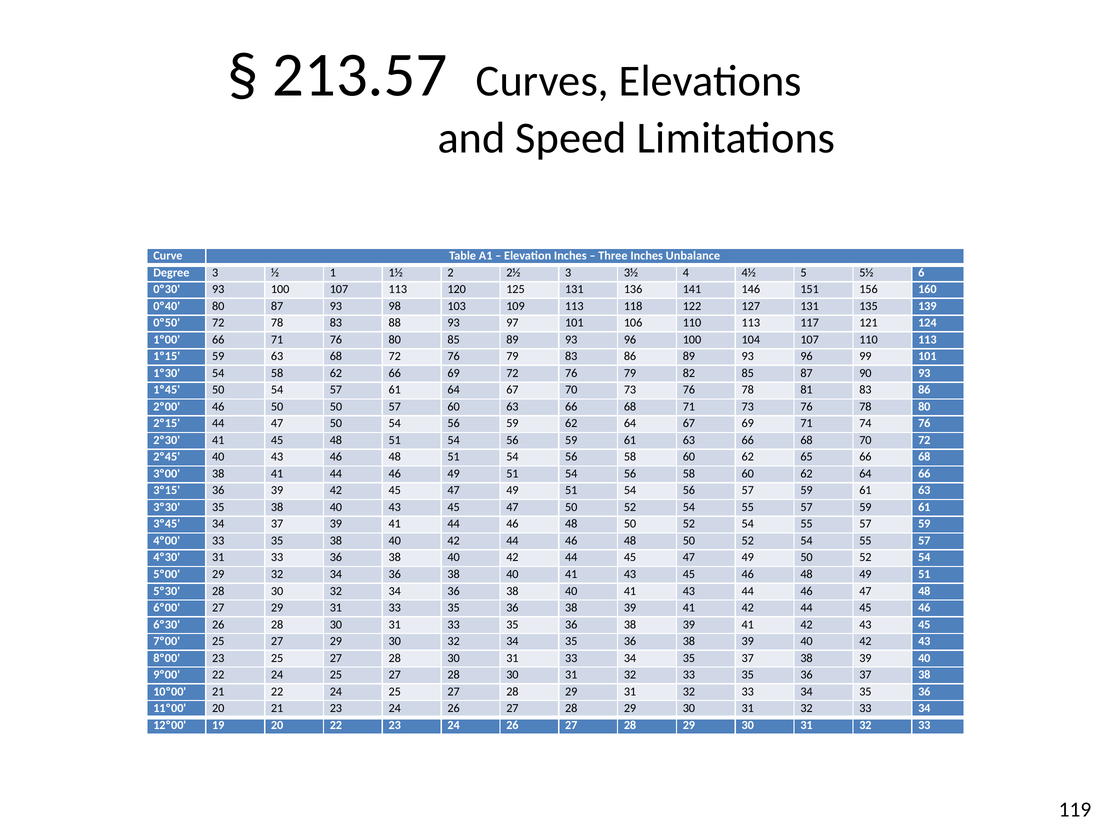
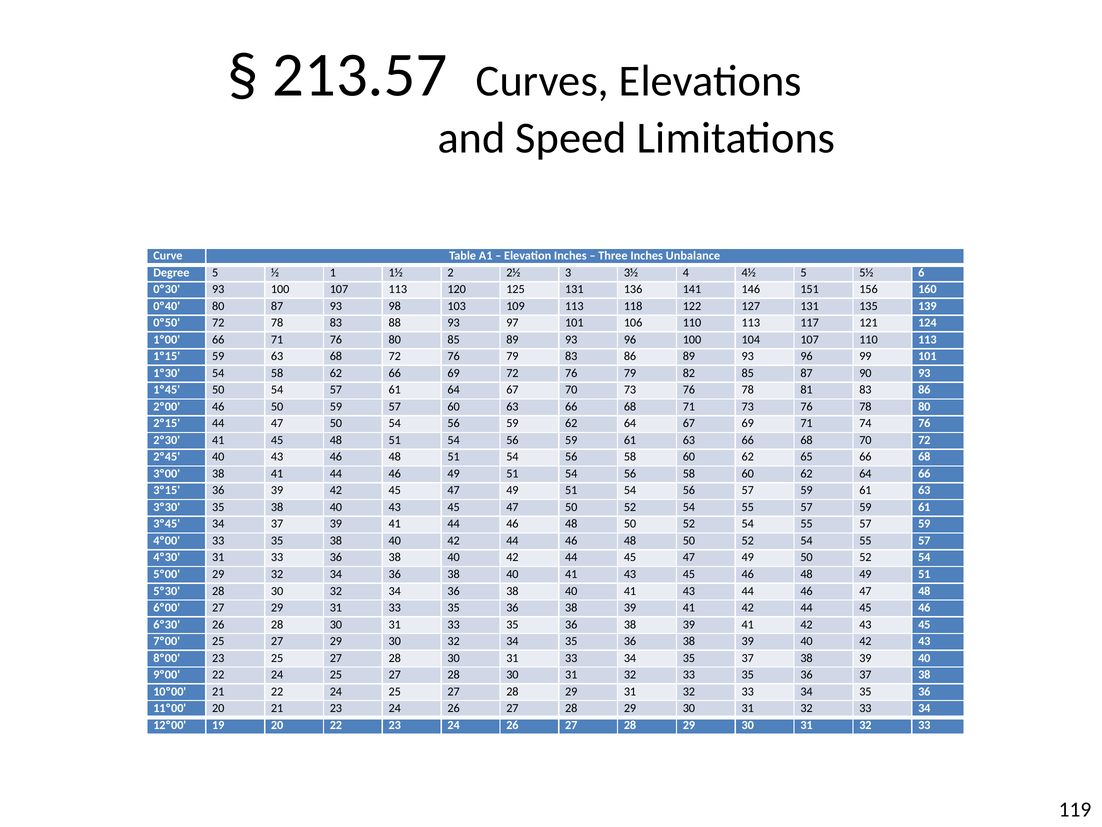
Degree 3: 3 -> 5
50 50: 50 -> 59
